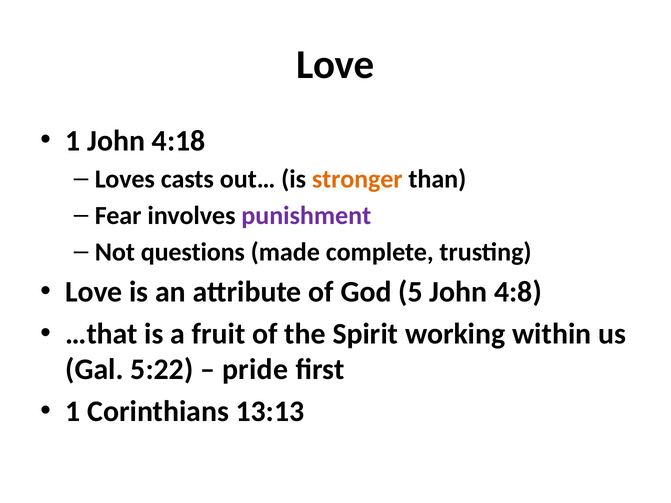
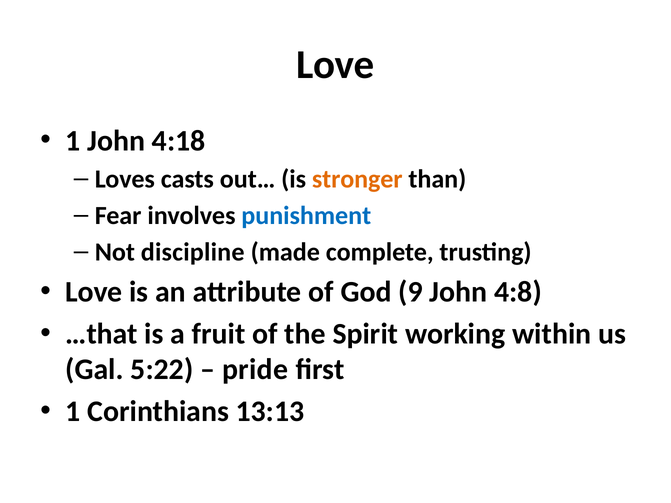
punishment colour: purple -> blue
questions: questions -> discipline
5: 5 -> 9
